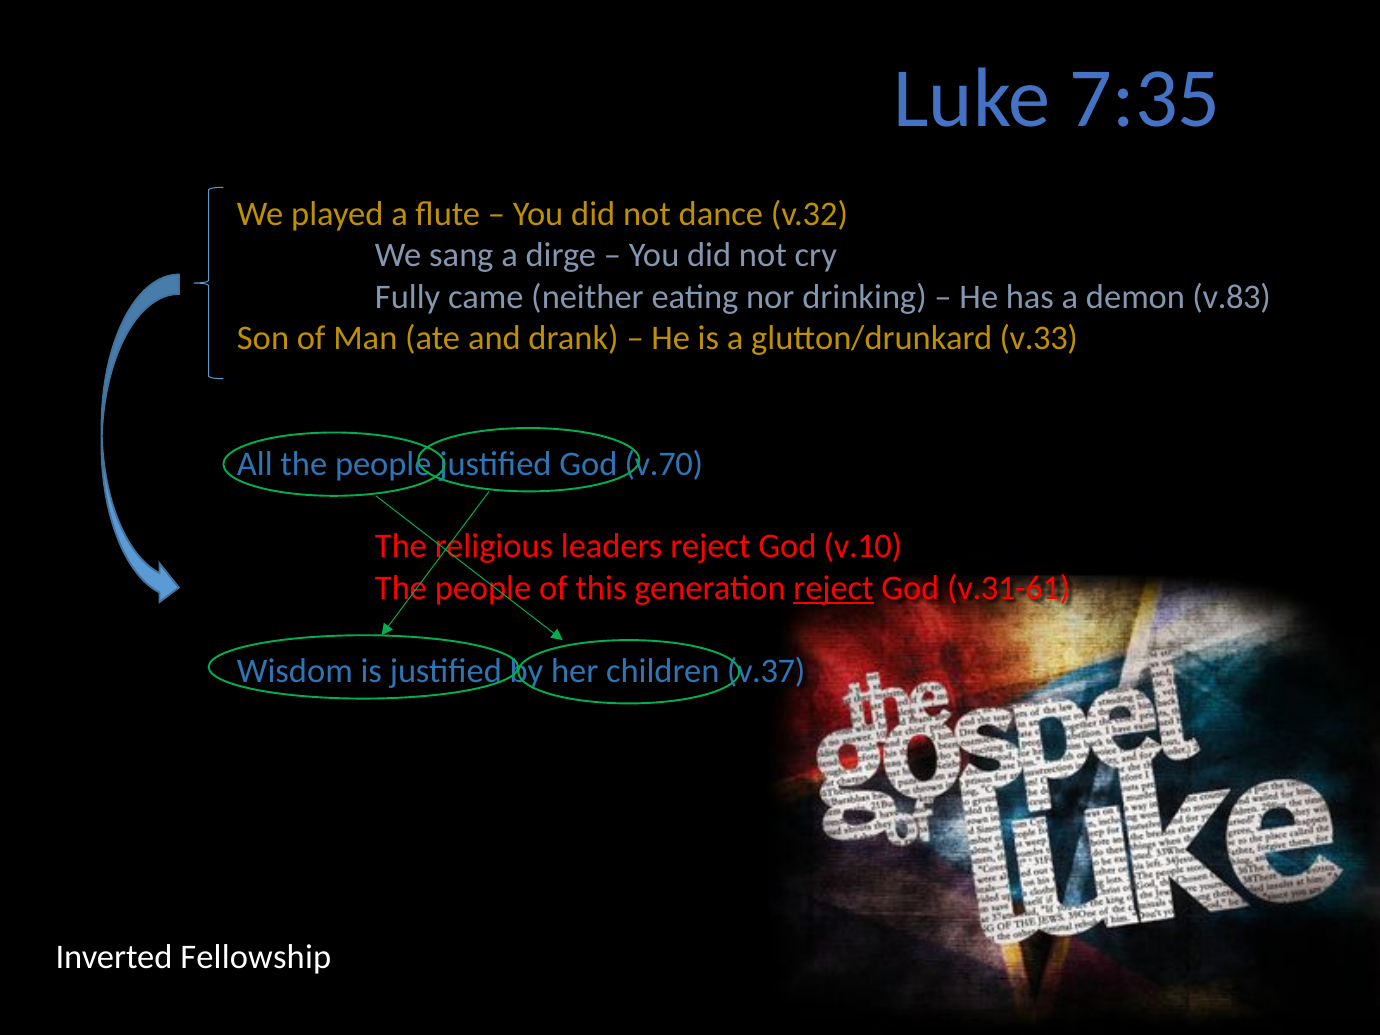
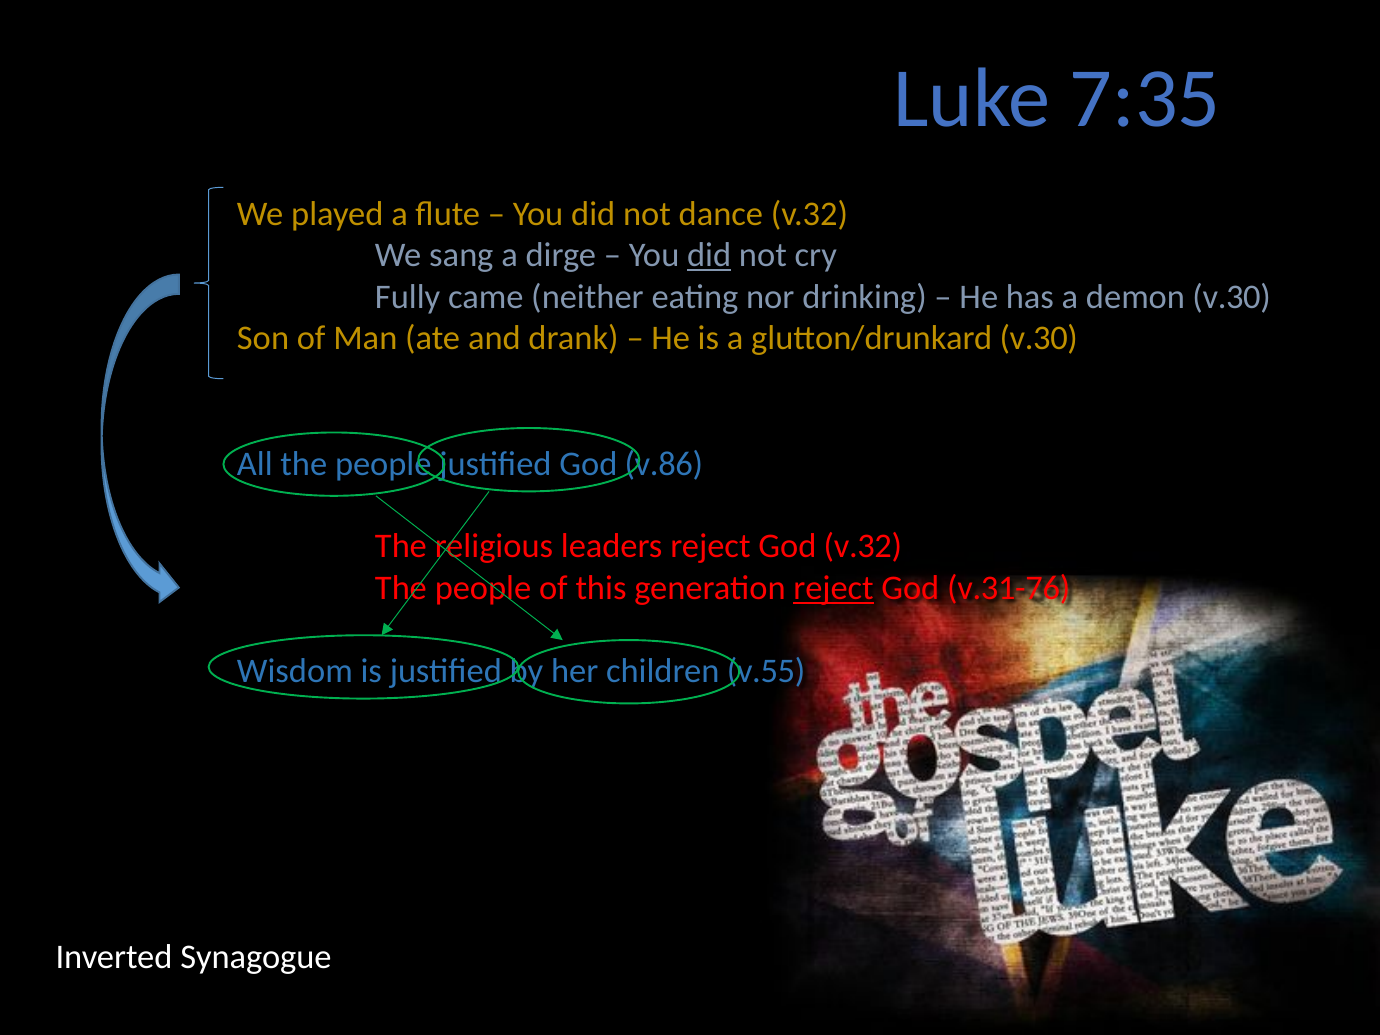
did at (709, 255) underline: none -> present
demon v.83: v.83 -> v.30
glutton/drunkard v.33: v.33 -> v.30
v.70: v.70 -> v.86
God v.10: v.10 -> v.32
v.31-61: v.31-61 -> v.31-76
v.37: v.37 -> v.55
Fellowship: Fellowship -> Synagogue
